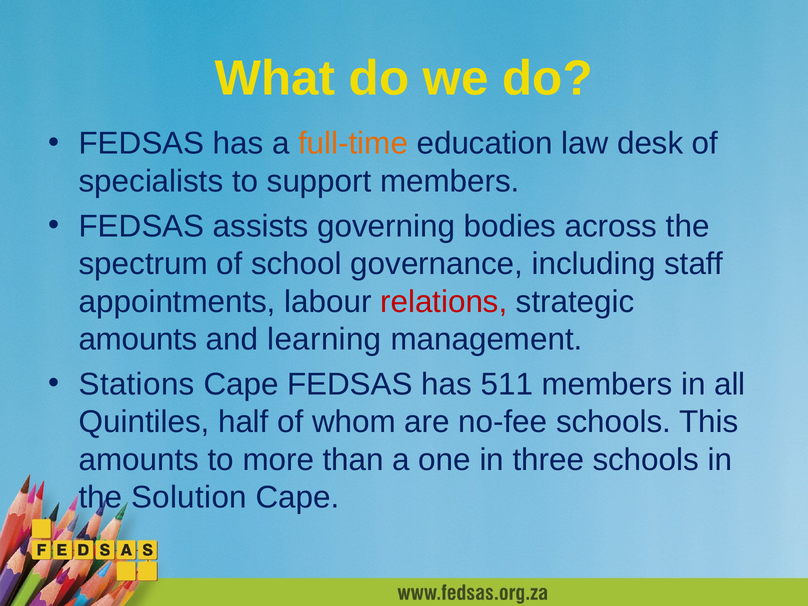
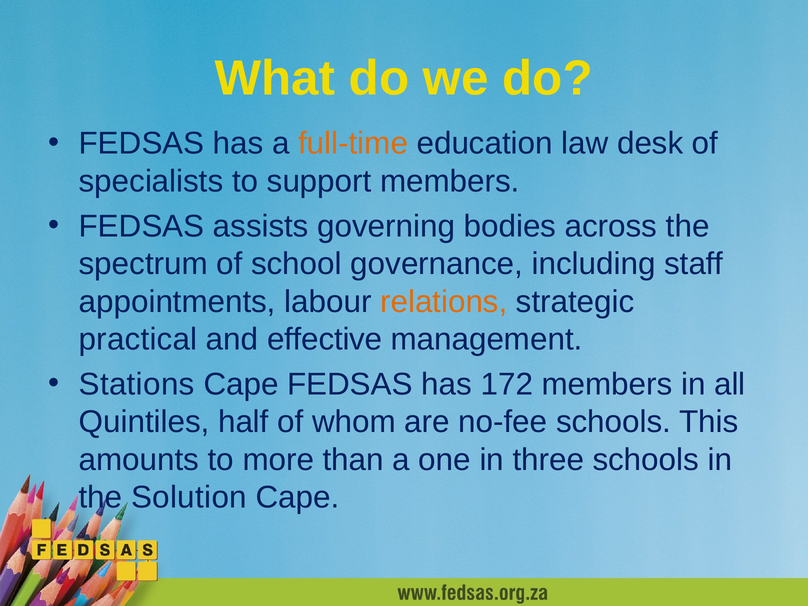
relations colour: red -> orange
amounts at (138, 339): amounts -> practical
learning: learning -> effective
511: 511 -> 172
